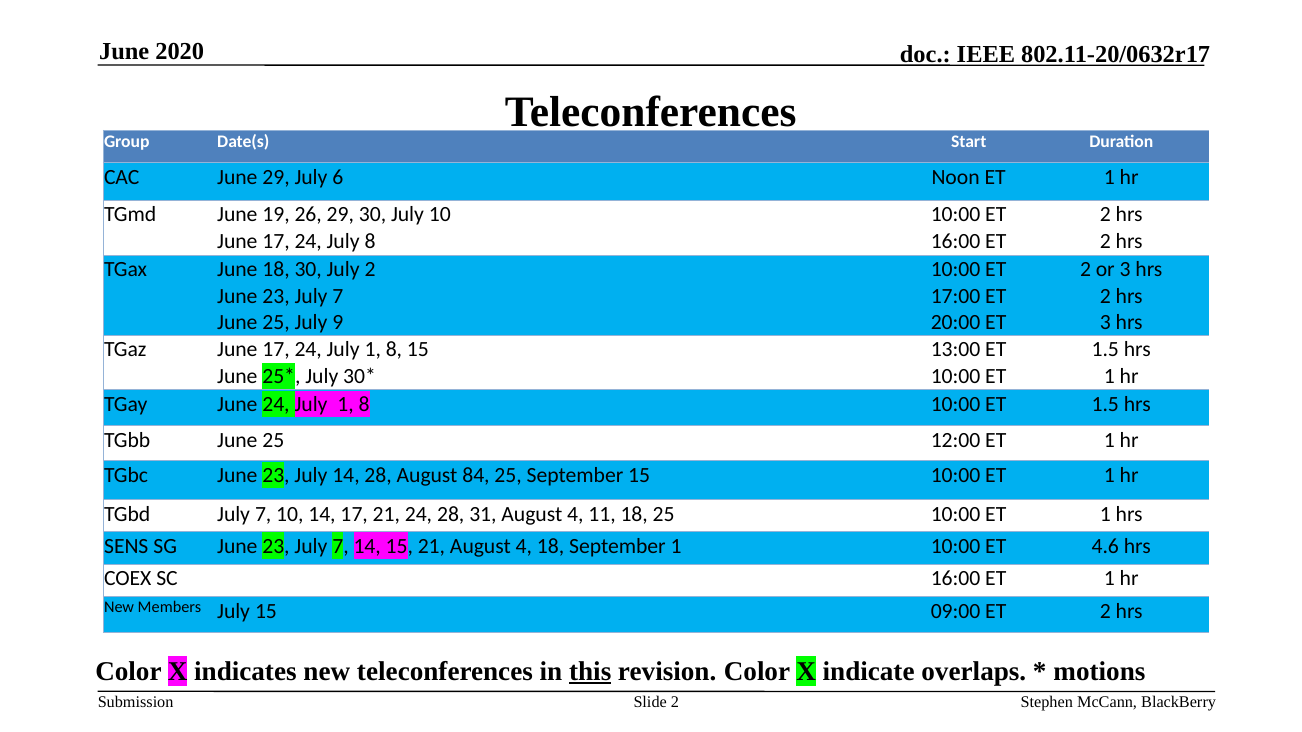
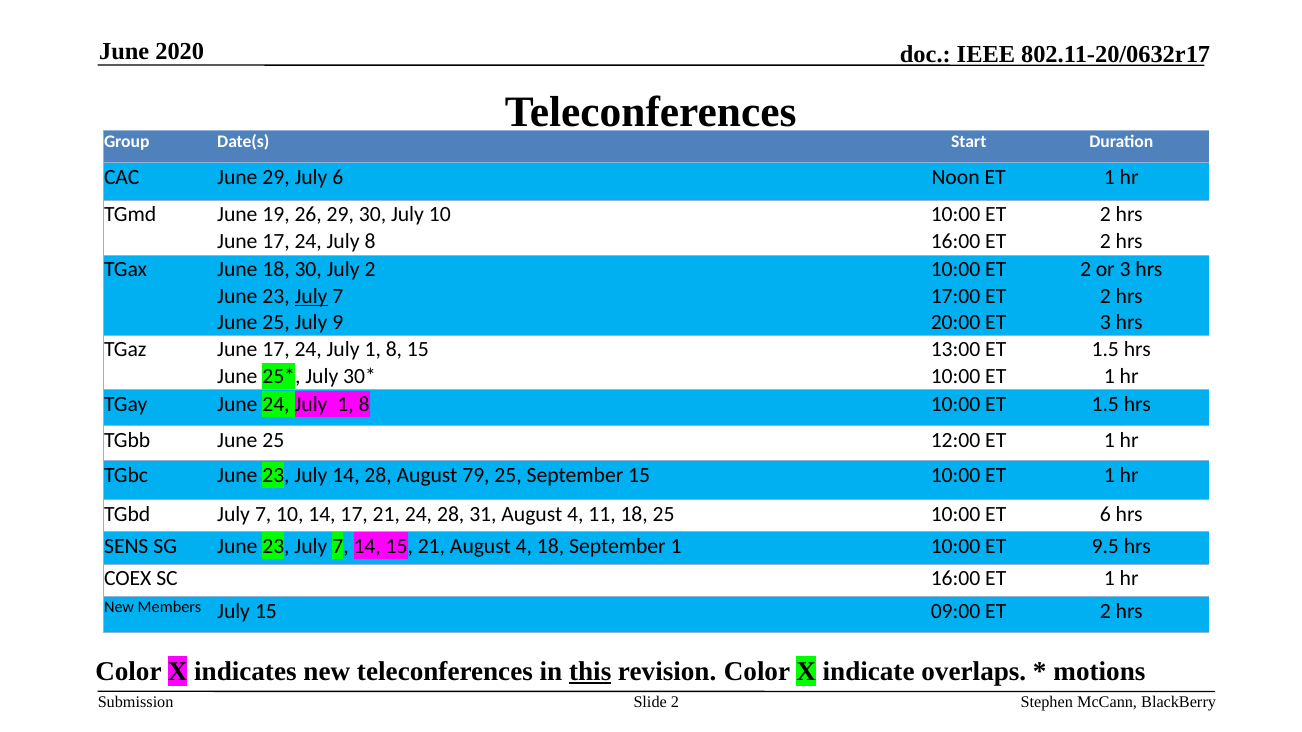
July at (311, 296) underline: none -> present
84: 84 -> 79
25 10:00 ET 1: 1 -> 6
4.6: 4.6 -> 9.5
